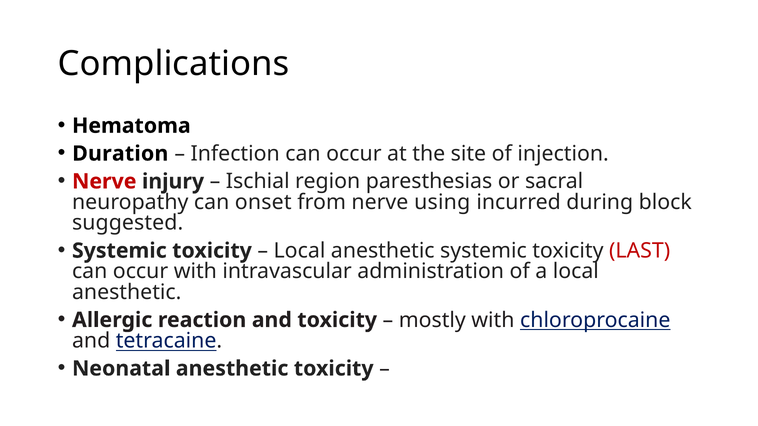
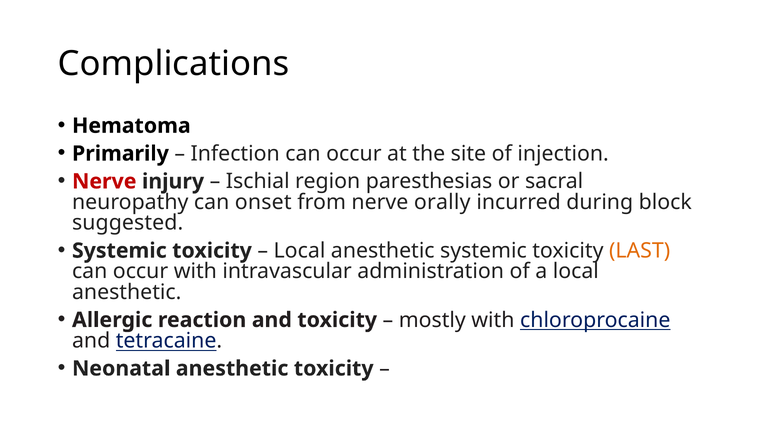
Duration: Duration -> Primarily
using: using -> orally
LAST colour: red -> orange
